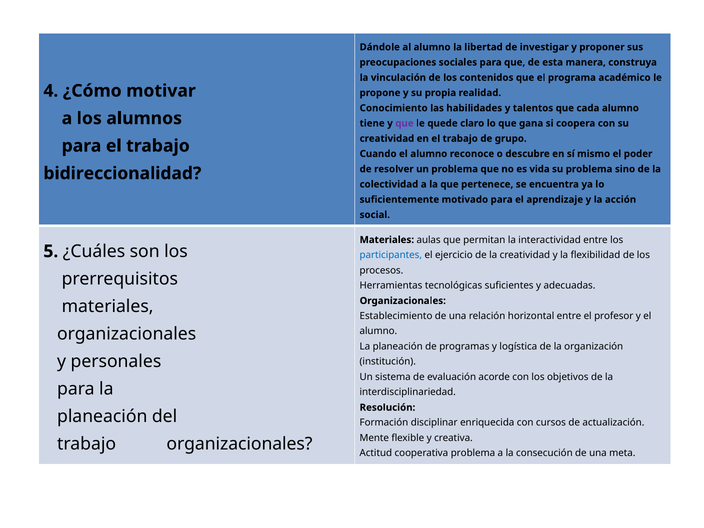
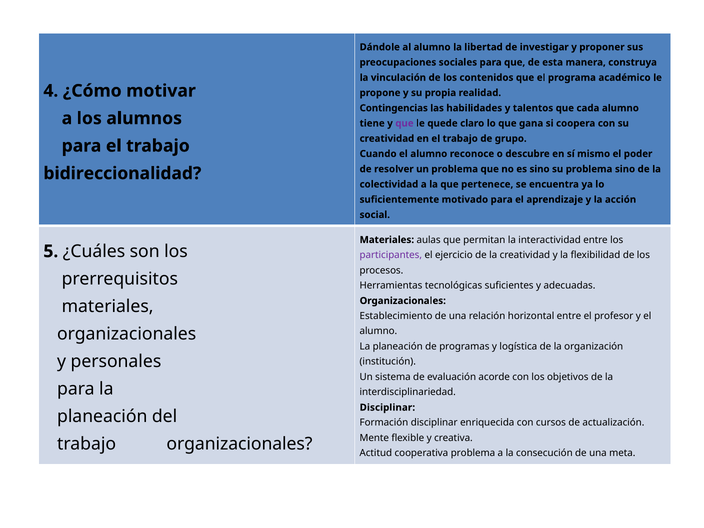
Conocimiento: Conocimiento -> Contingencias
es vida: vida -> sino
participantes colour: blue -> purple
Resolución at (387, 407): Resolución -> Disciplinar
